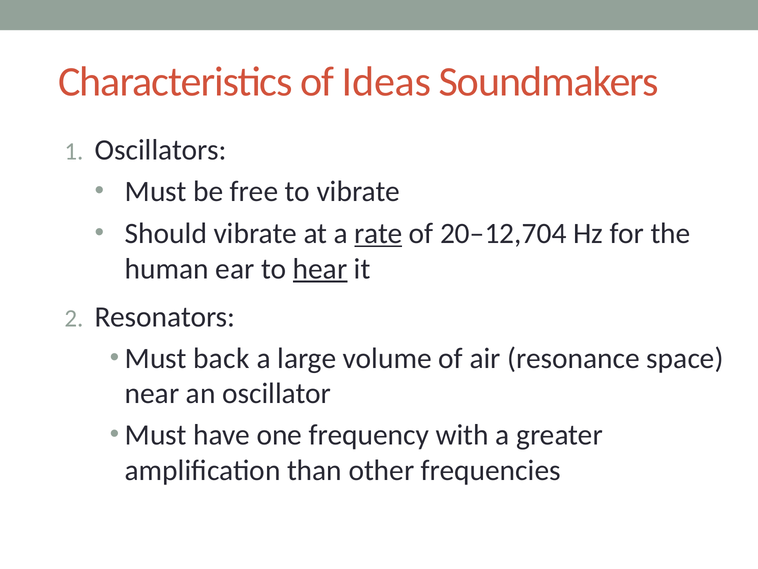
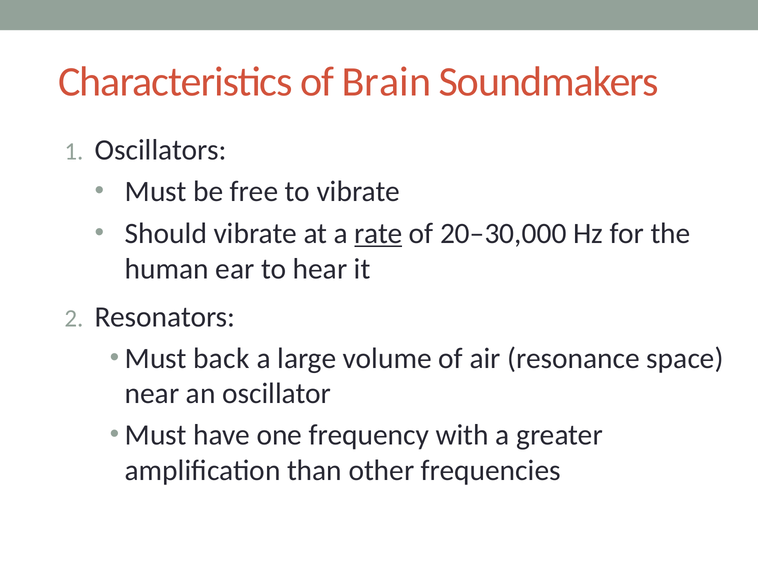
Ideas: Ideas -> Brain
20–12,704: 20–12,704 -> 20–30,000
hear underline: present -> none
